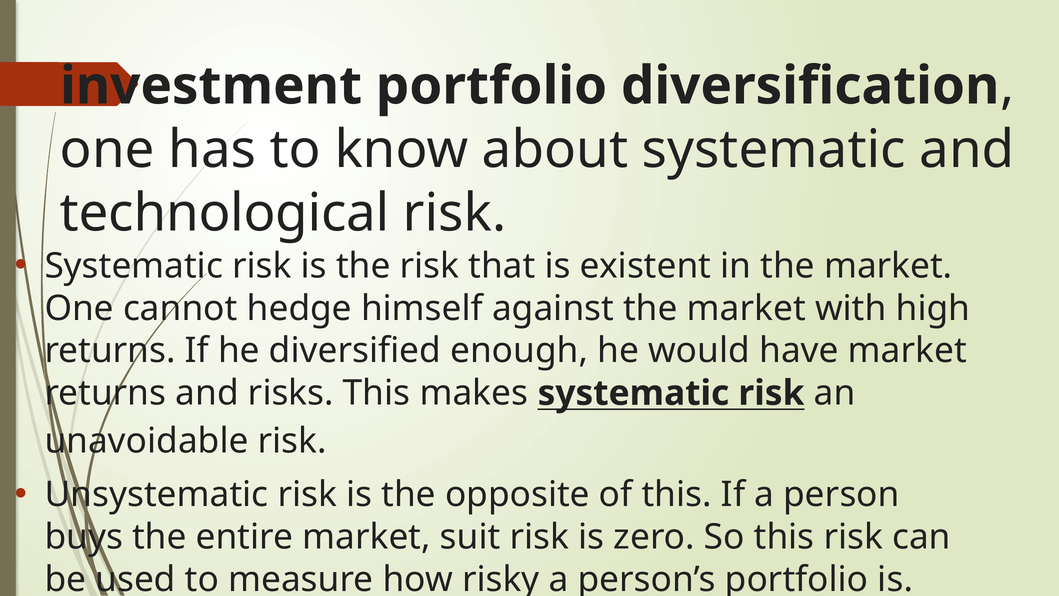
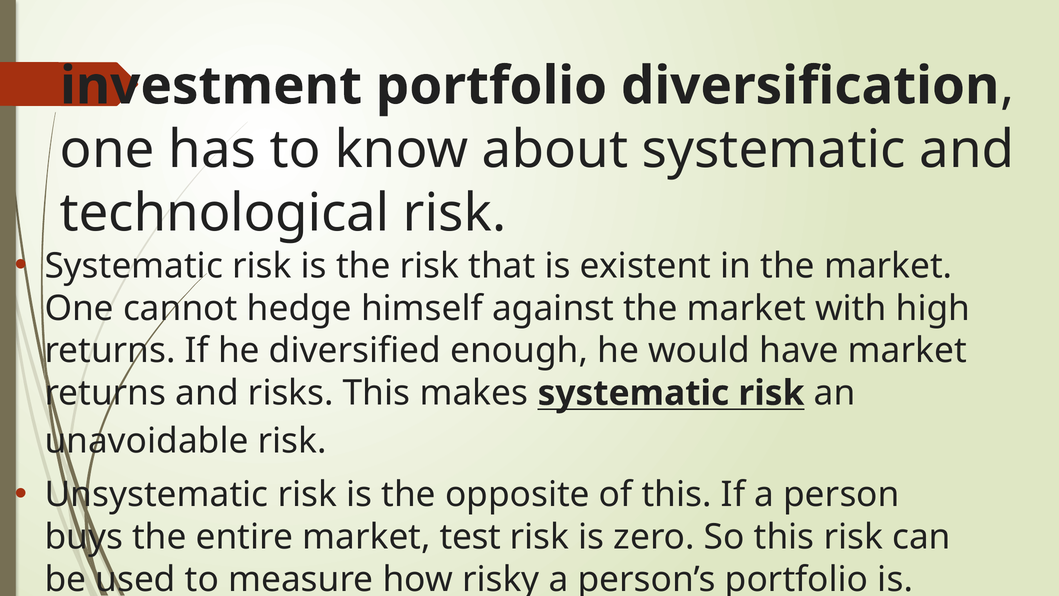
suit: suit -> test
